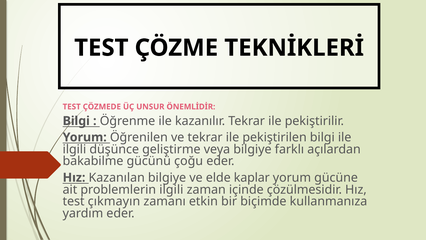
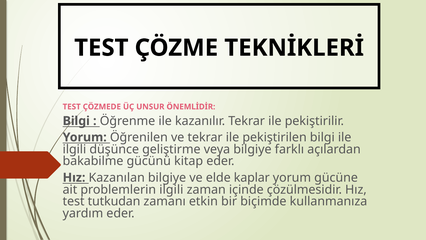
çoğu: çoğu -> kitap
çıkmayın: çıkmayın -> tutkudan
